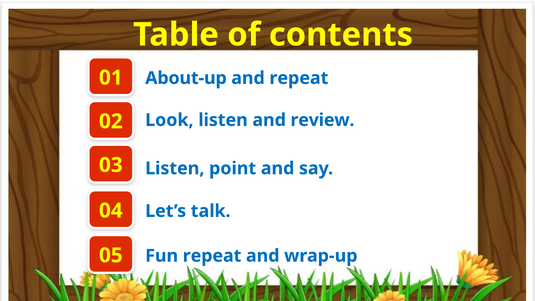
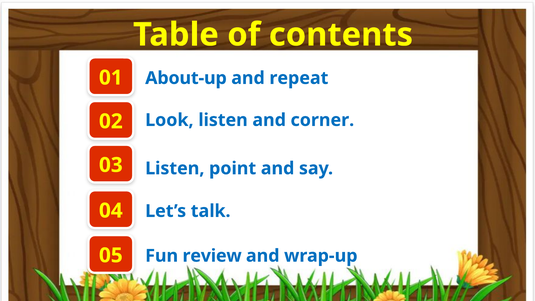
review: review -> corner
Fun repeat: repeat -> review
